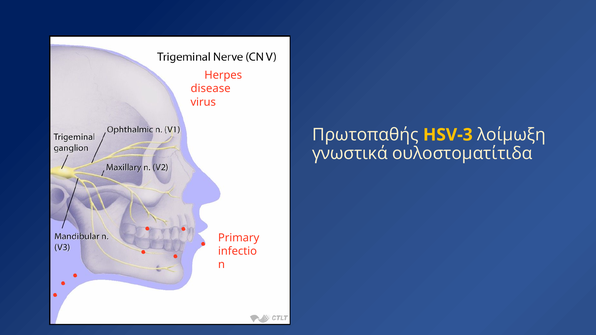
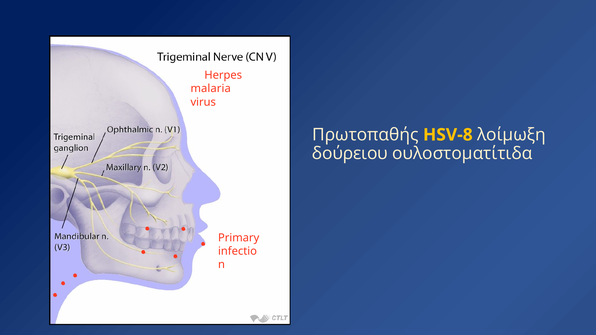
disease: disease -> malaria
HSV-3: HSV-3 -> HSV-8
γνωστικά: γνωστικά -> δούρειου
